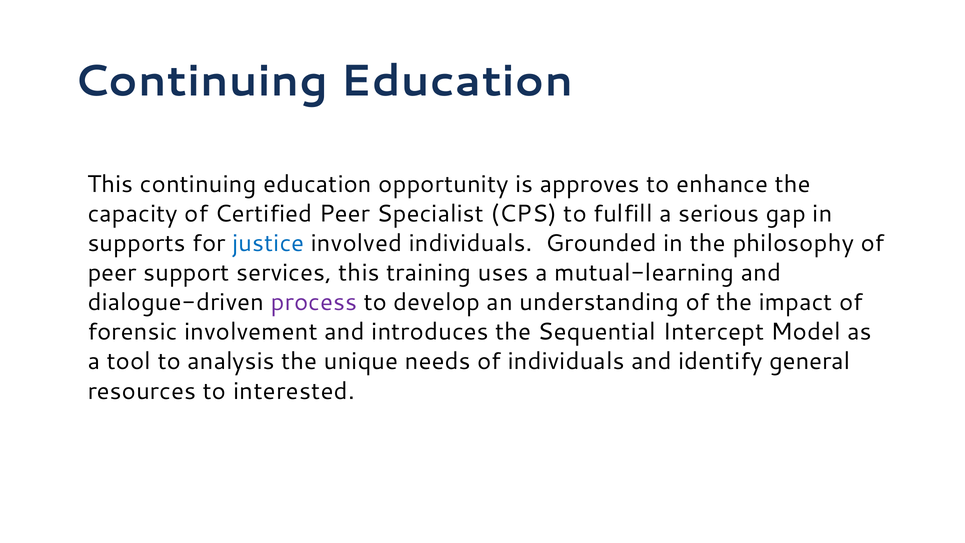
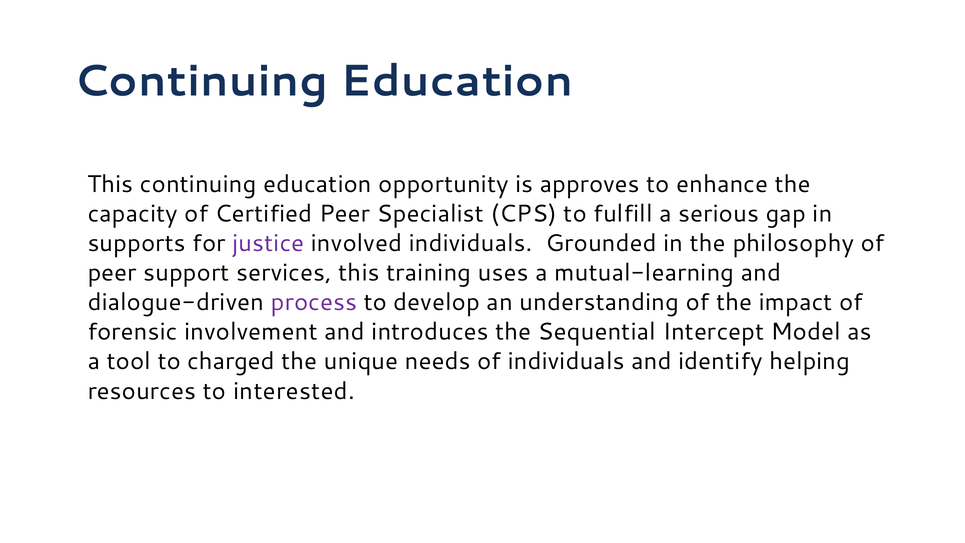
justice colour: blue -> purple
analysis: analysis -> charged
general: general -> helping
